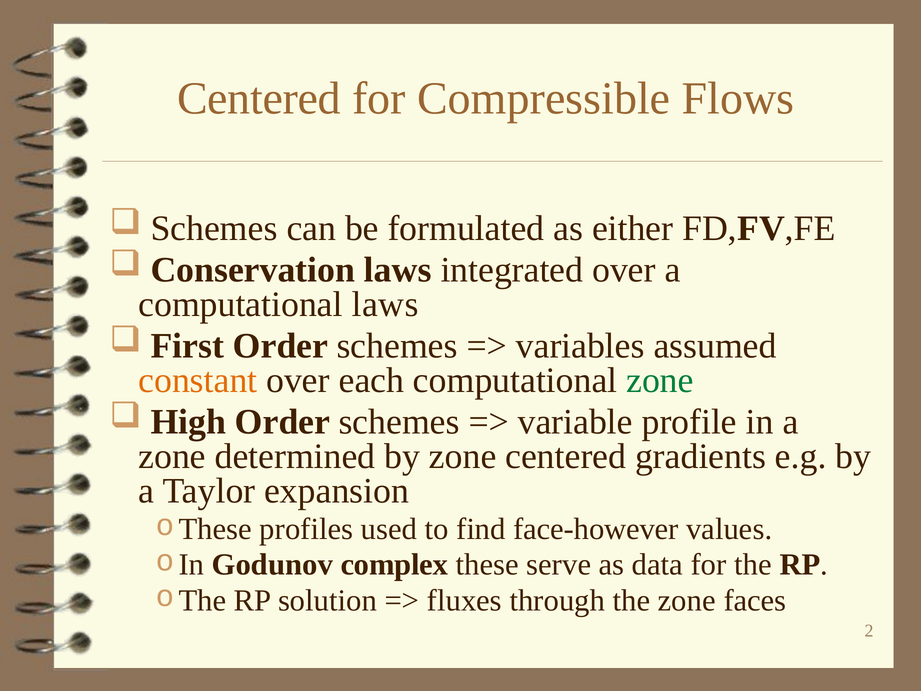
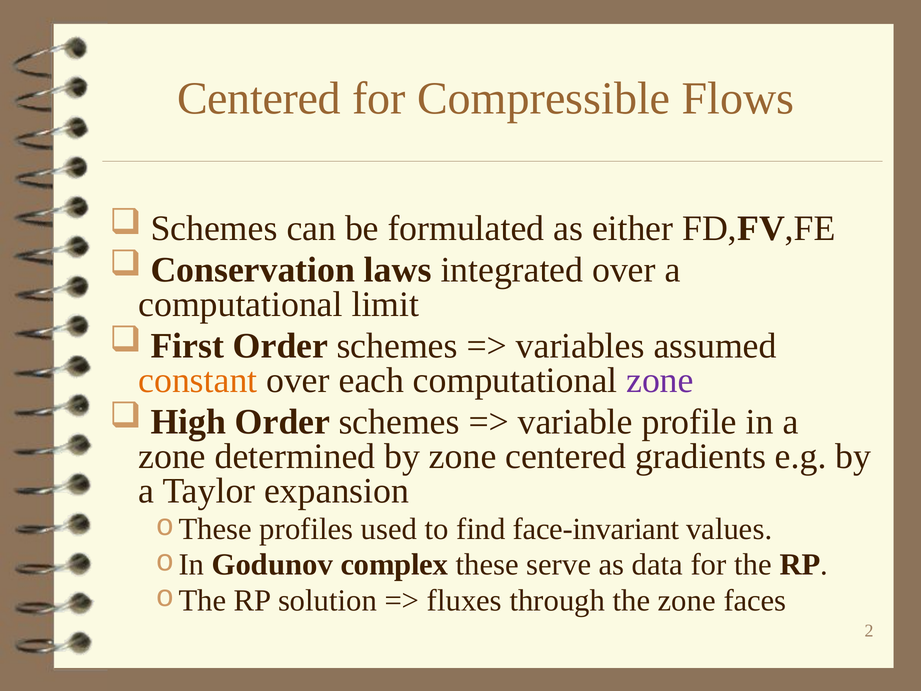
computational laws: laws -> limit
zone at (660, 380) colour: green -> purple
face-however: face-however -> face-invariant
